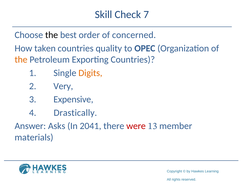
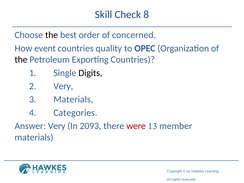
7: 7 -> 8
taken: taken -> event
the at (21, 60) colour: orange -> black
Digits colour: orange -> black
Expensive at (73, 99): Expensive -> Materials
Drastically: Drastically -> Categories
Answer Asks: Asks -> Very
2041: 2041 -> 2093
